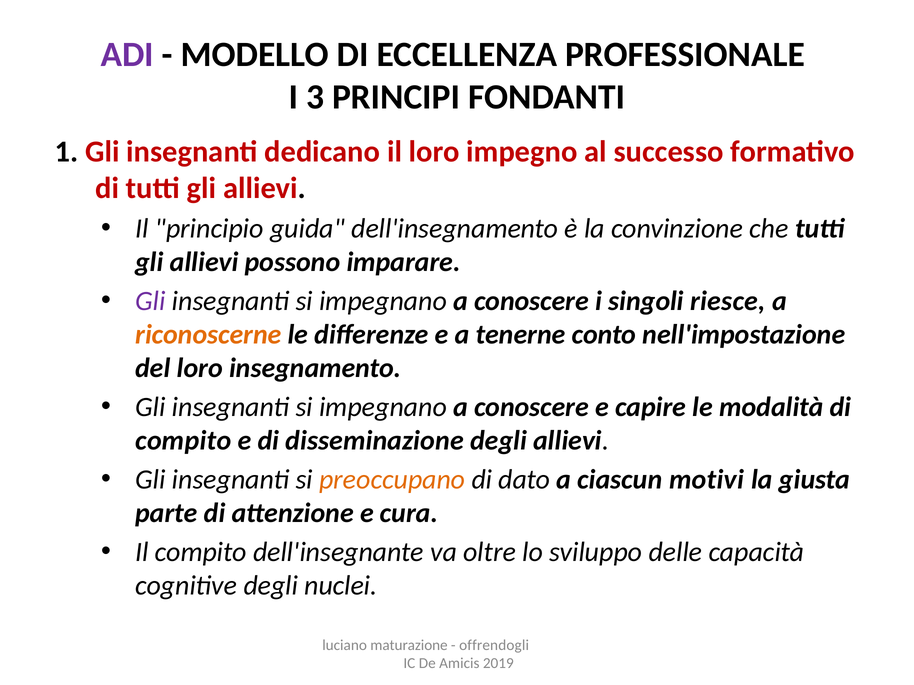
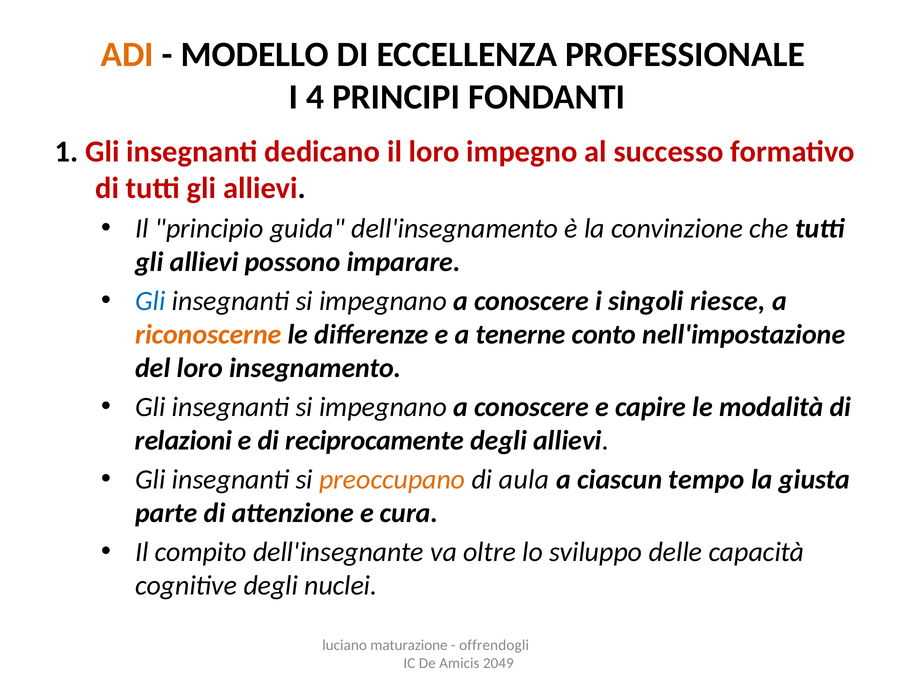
ADI colour: purple -> orange
3: 3 -> 4
Gli at (150, 301) colour: purple -> blue
compito at (183, 441): compito -> relazioni
disseminazione: disseminazione -> reciprocamente
dato: dato -> aula
motivi: motivi -> tempo
2019: 2019 -> 2049
